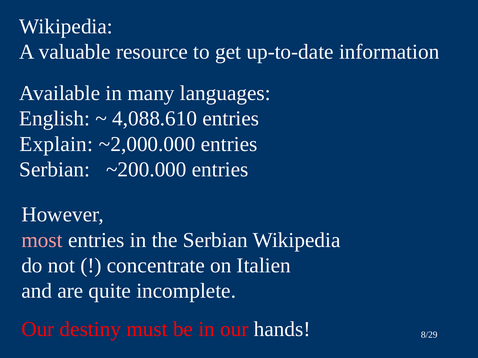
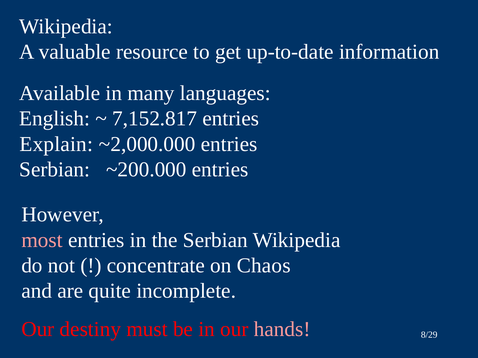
4,088.610: 4,088.610 -> 7,152.817
Italien: Italien -> Chaos
hands colour: white -> pink
